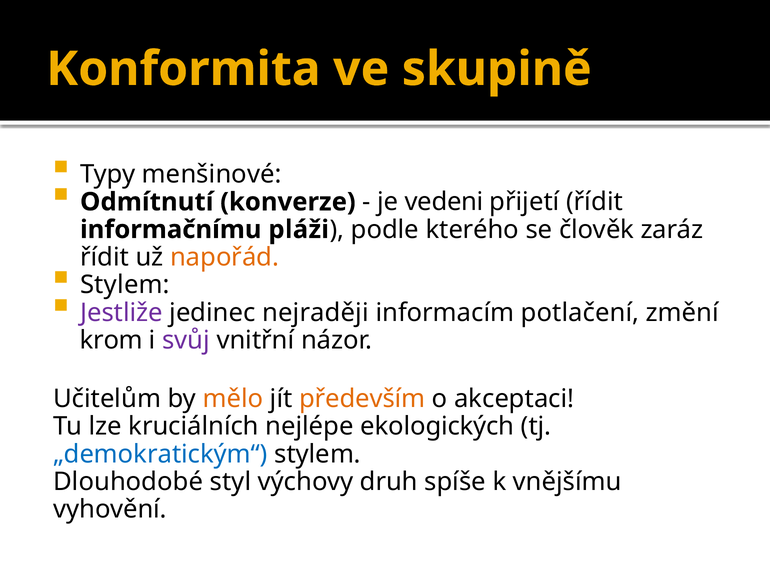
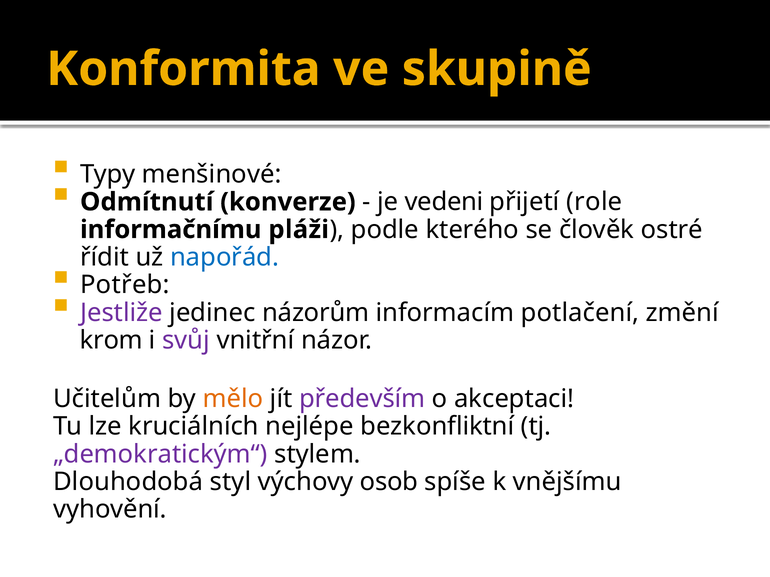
přijetí řídit: řídit -> role
zaráz: zaráz -> ostré
napořád colour: orange -> blue
Stylem at (125, 285): Stylem -> Potřeb
nejraději: nejraději -> názorům
především colour: orange -> purple
ekologických: ekologických -> bezkonfliktní
„demokratickým“ colour: blue -> purple
Dlouhodobé: Dlouhodobé -> Dlouhodobá
druh: druh -> osob
